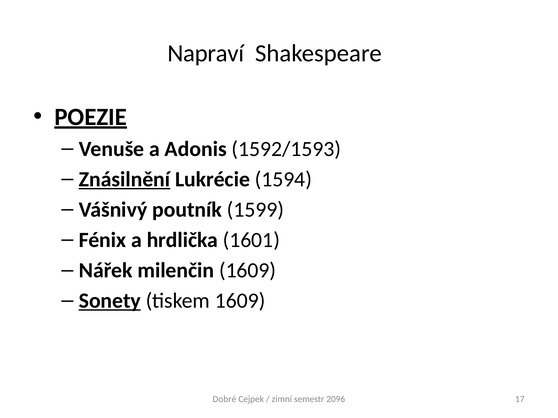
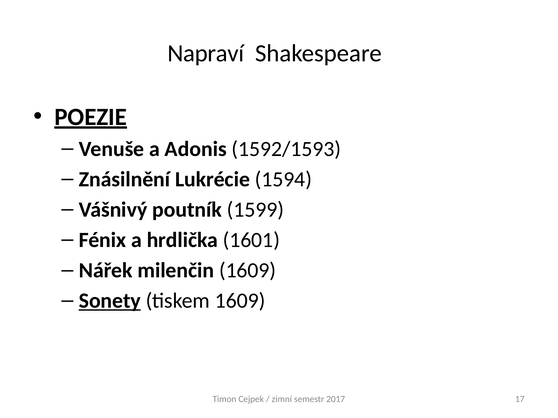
Znásilnění underline: present -> none
Dobré: Dobré -> Timon
2096: 2096 -> 2017
